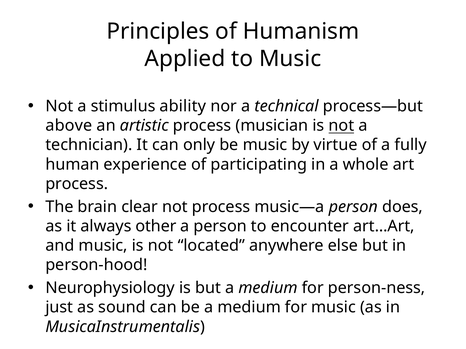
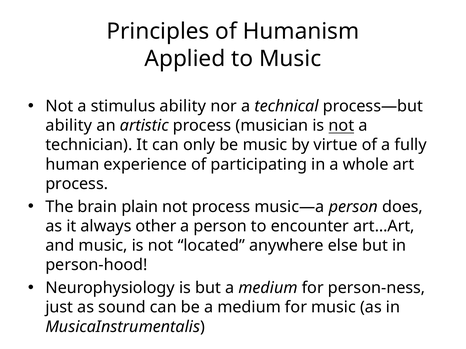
above at (69, 126): above -> ability
clear: clear -> plain
